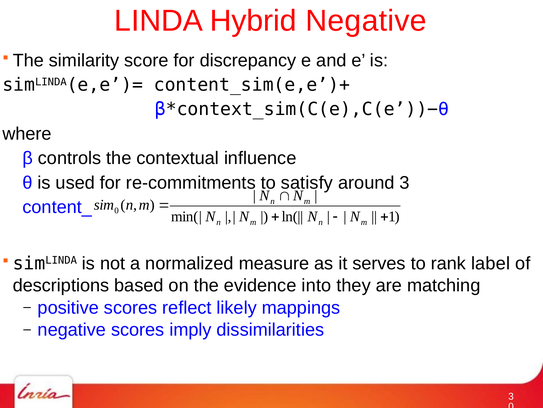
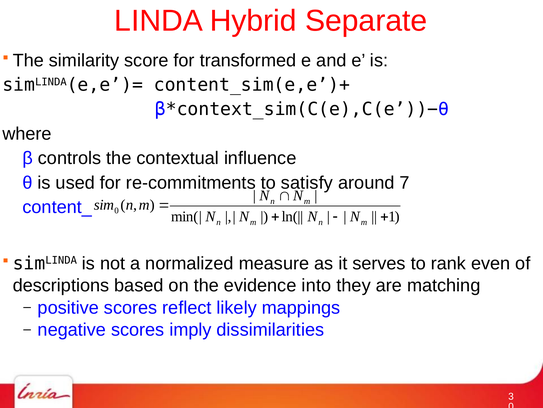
Hybrid Negative: Negative -> Separate
discrepancy: discrepancy -> transformed
around 3: 3 -> 7
label: label -> even
